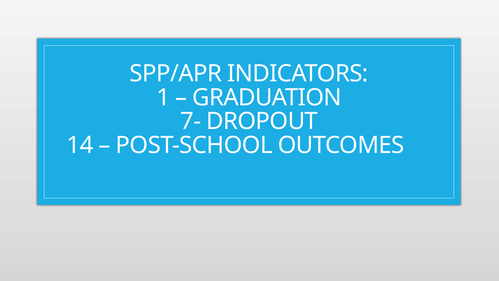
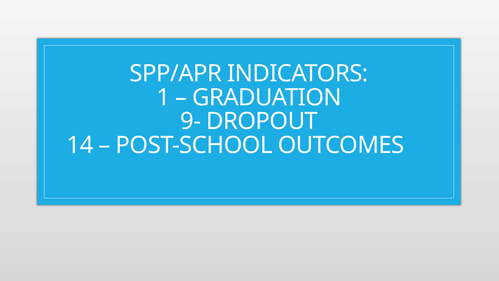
7-: 7- -> 9-
